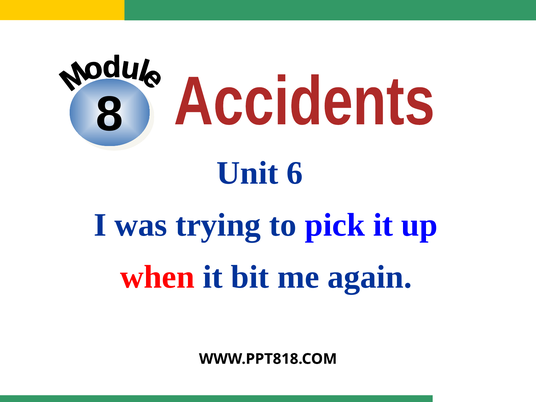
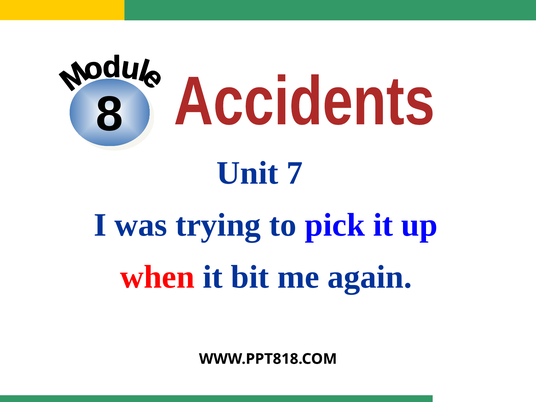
6: 6 -> 7
